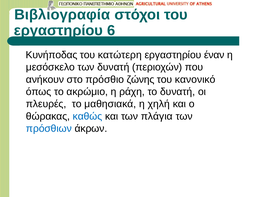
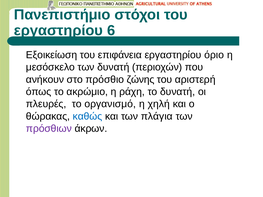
Bιβλιογραφία: Bιβλιογραφία -> Πανεπιστήμιο
Κυνήποδας: Κυνήποδας -> Εξοικείωση
κατώτερη: κατώτερη -> επιφάνεια
έναν: έναν -> όριο
κανονικό: κανονικό -> αριστερή
μαθησιακά: μαθησιακά -> οργανισμό
πρόσθιων colour: blue -> purple
